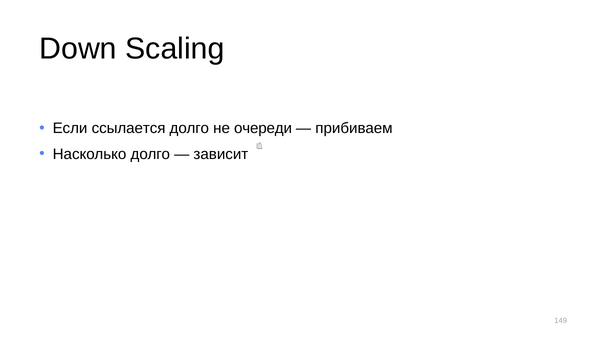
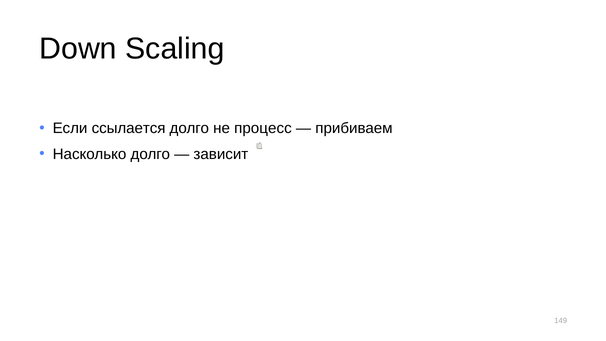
очереди: очереди -> процесс
